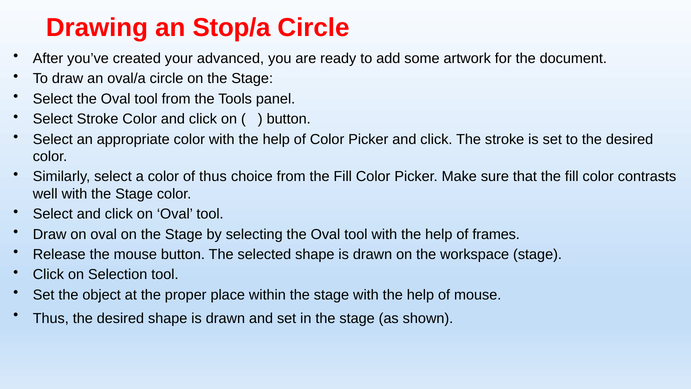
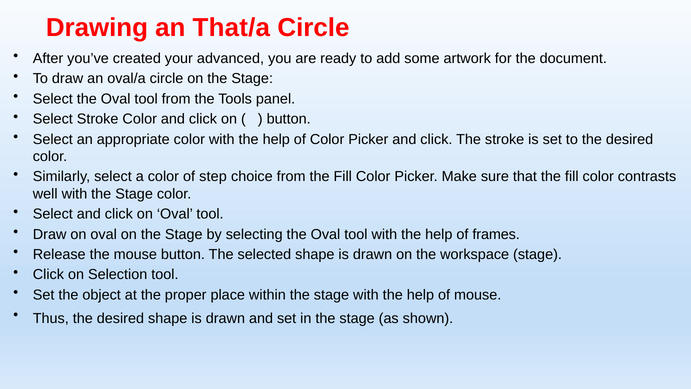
Stop/a: Stop/a -> That/a
of thus: thus -> step
